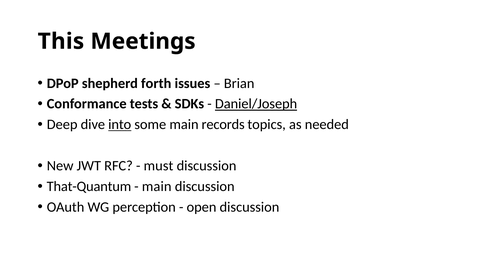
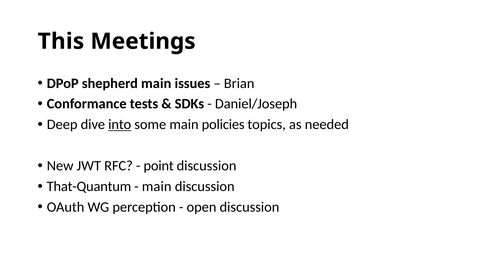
shepherd forth: forth -> main
Daniel/Joseph underline: present -> none
records: records -> policies
must: must -> point
